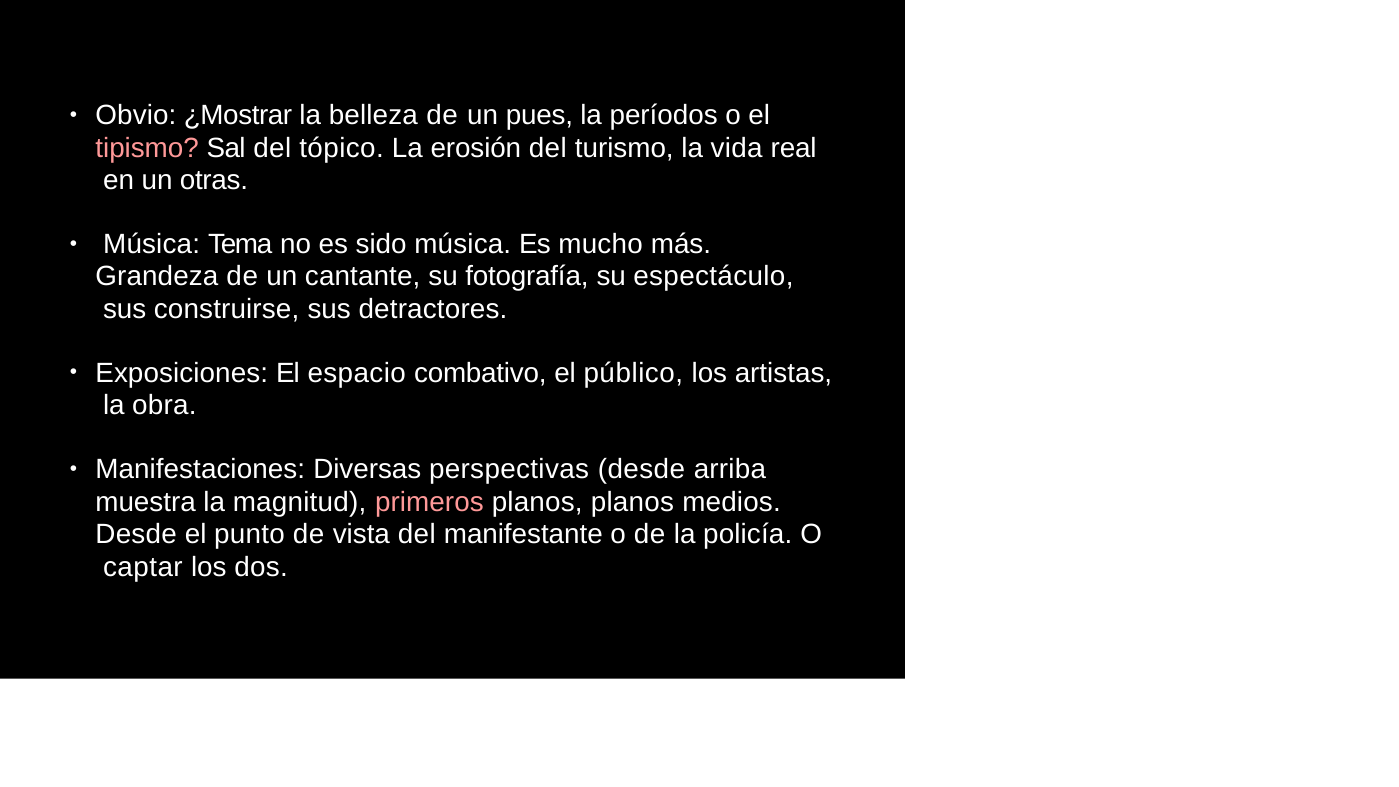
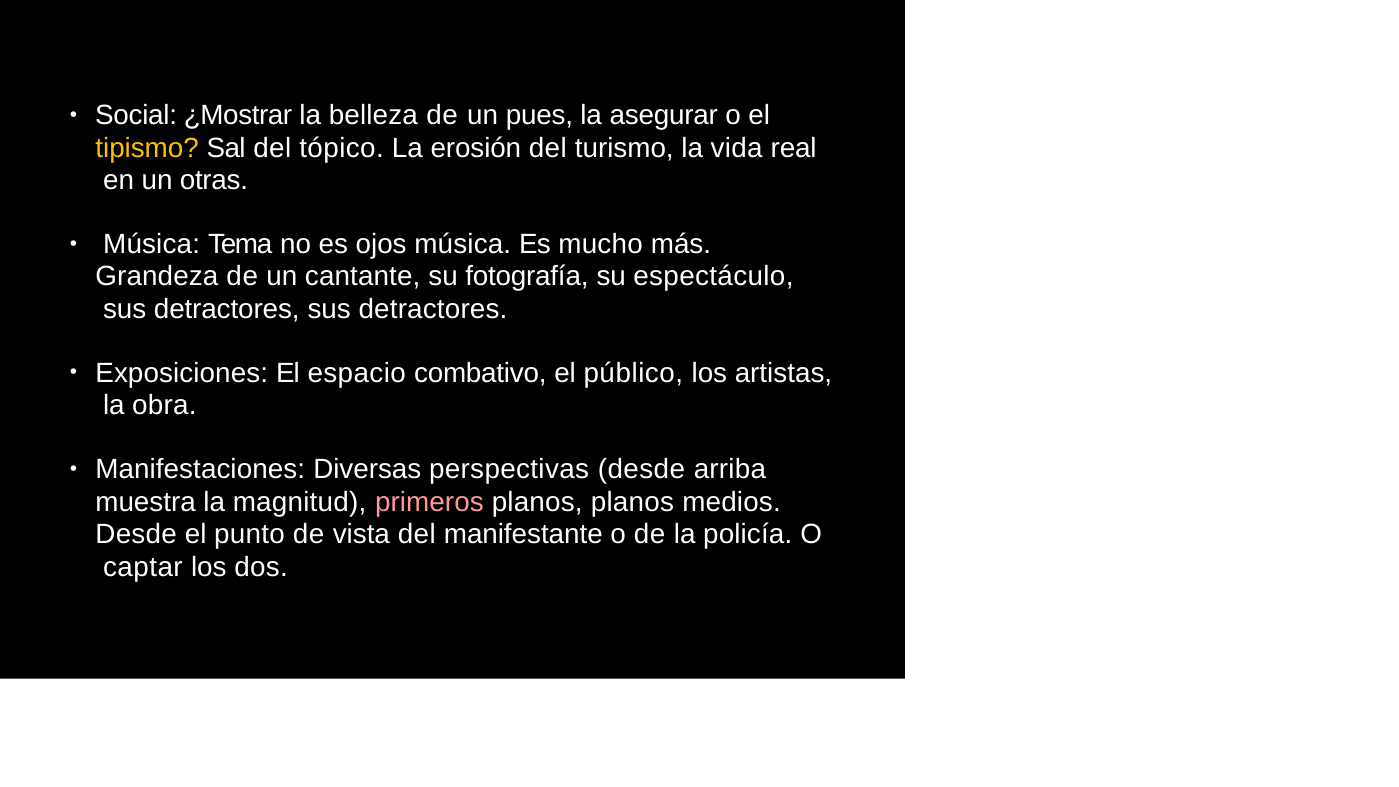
Obvio: Obvio -> Social
períodos: períodos -> asegurar
tipismo colour: pink -> yellow
sido: sido -> ojos
construirse at (227, 309): construirse -> detractores
